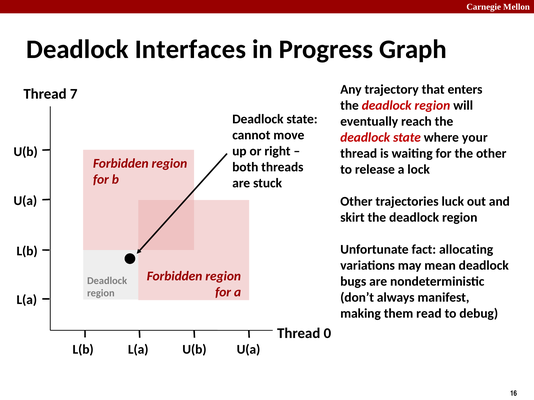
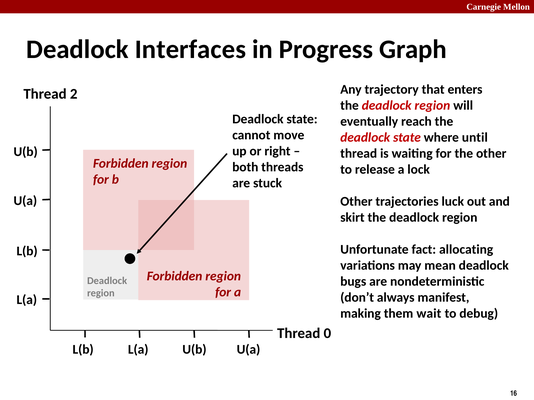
7: 7 -> 2
your: your -> until
read: read -> wait
